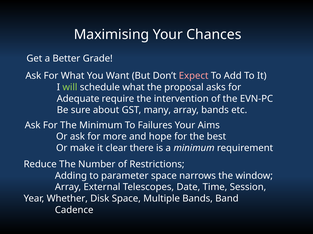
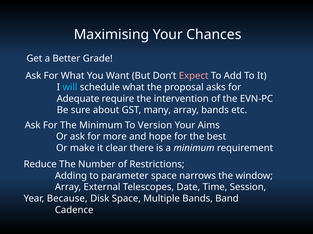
will colour: light green -> light blue
Failures: Failures -> Version
Whether: Whether -> Because
